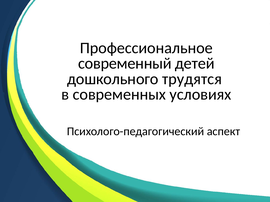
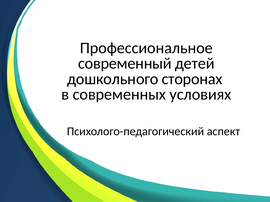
трудятся: трудятся -> сторонах
